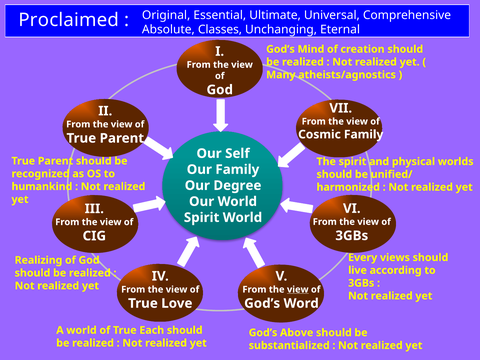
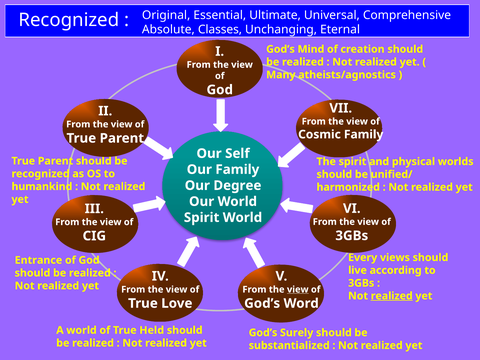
Proclaimed at (69, 20): Proclaimed -> Recognized
Realizing: Realizing -> Entrance
realized at (392, 296) underline: none -> present
Each: Each -> Held
Above: Above -> Surely
